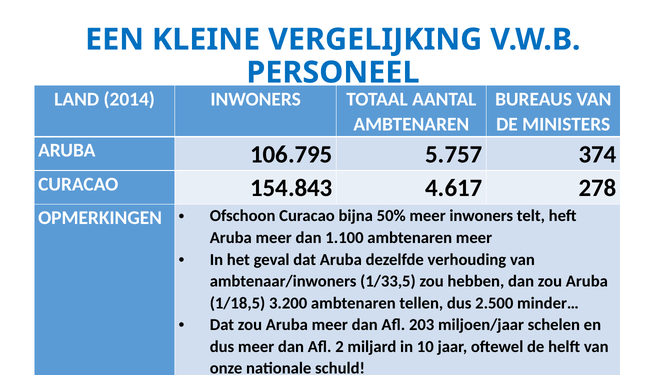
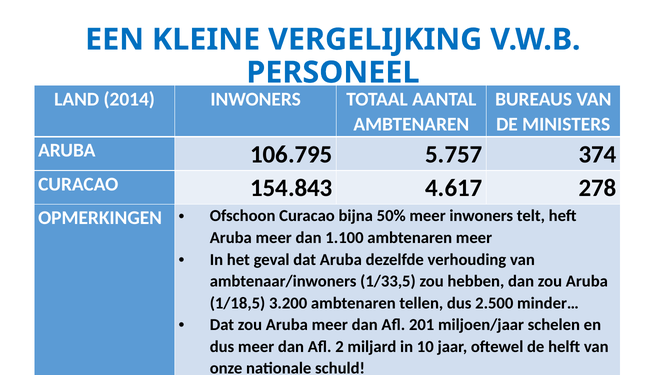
203: 203 -> 201
